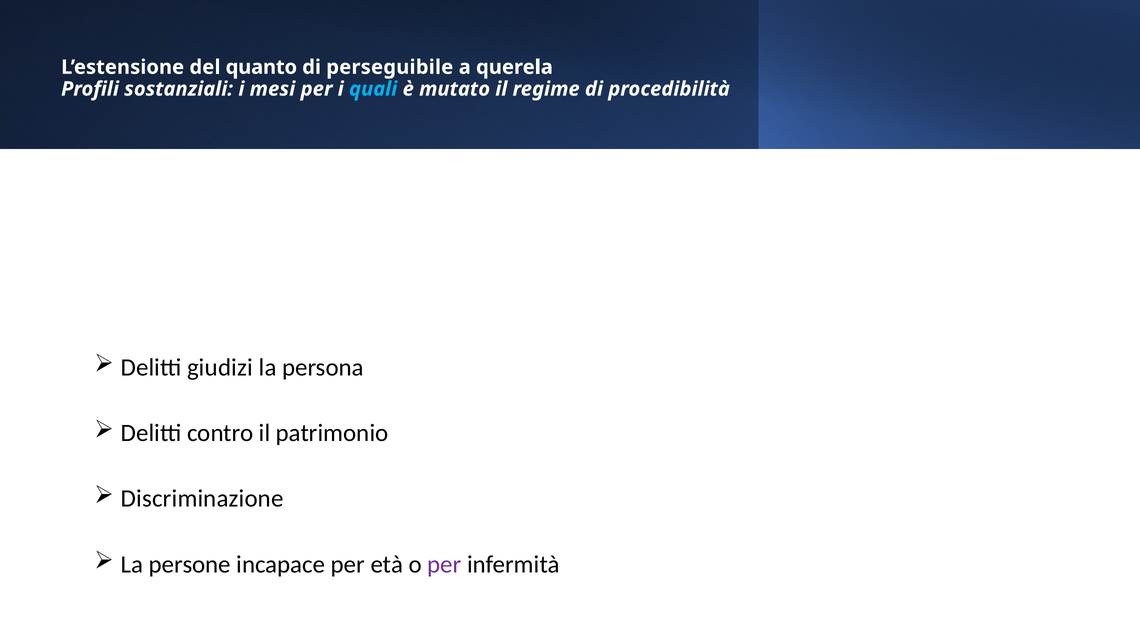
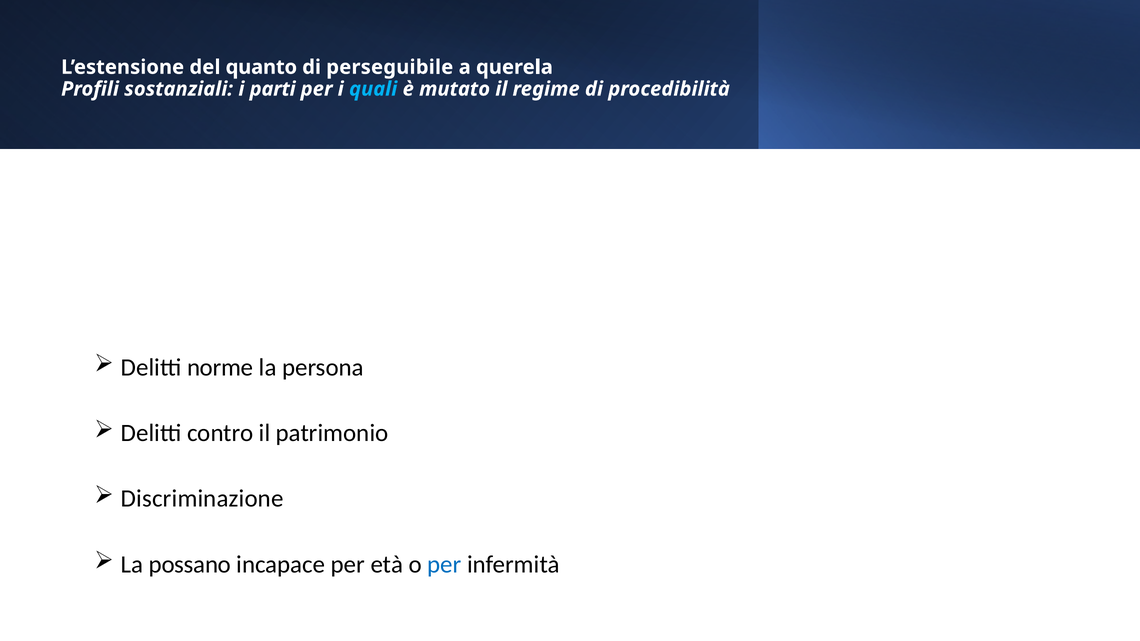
mesi: mesi -> parti
giudizi: giudizi -> norme
persone: persone -> possano
per at (444, 565) colour: purple -> blue
